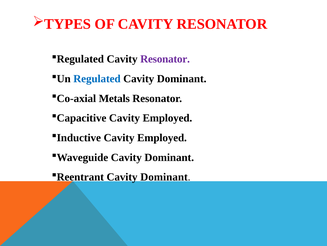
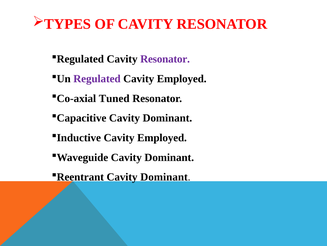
Regulated colour: blue -> purple
Dominant at (182, 78): Dominant -> Employed
Metals: Metals -> Tuned
Employed at (167, 118): Employed -> Dominant
